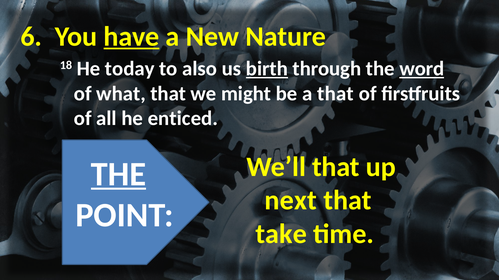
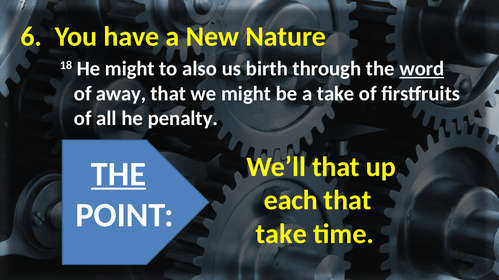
have underline: present -> none
He today: today -> might
birth underline: present -> none
what: what -> away
a that: that -> take
enticed: enticed -> penalty
next: next -> each
